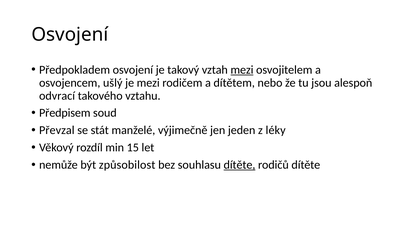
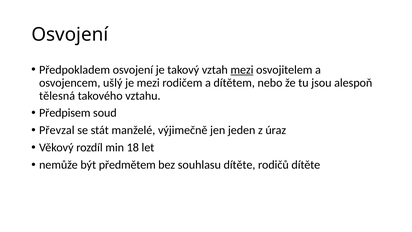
odvrací: odvrací -> tělesná
léky: léky -> úraz
15: 15 -> 18
způsobilost: způsobilost -> předmětem
dítěte at (239, 165) underline: present -> none
